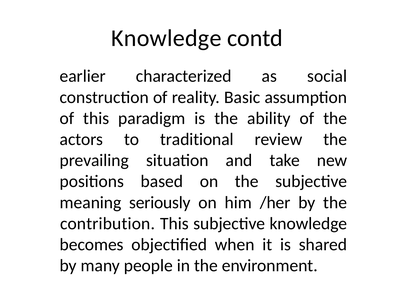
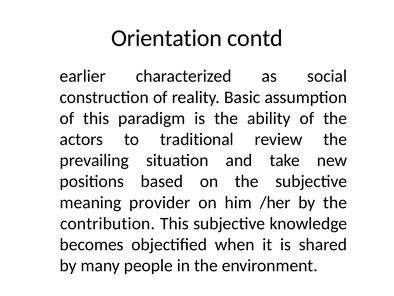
Knowledge at (166, 38): Knowledge -> Orientation
seriously: seriously -> provider
